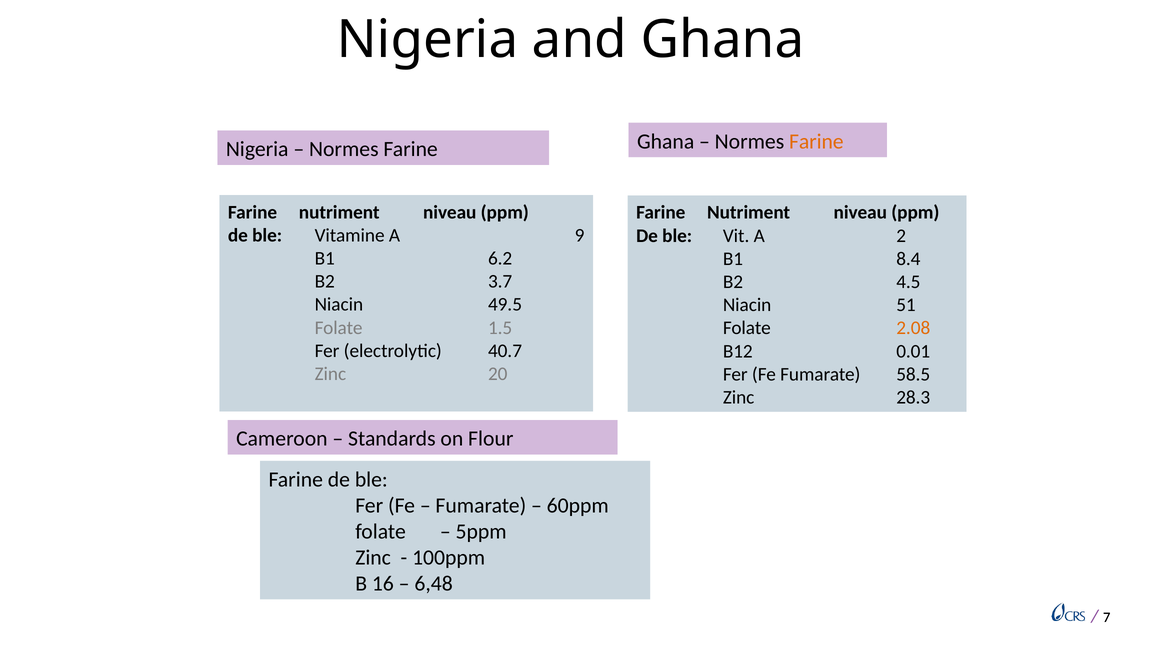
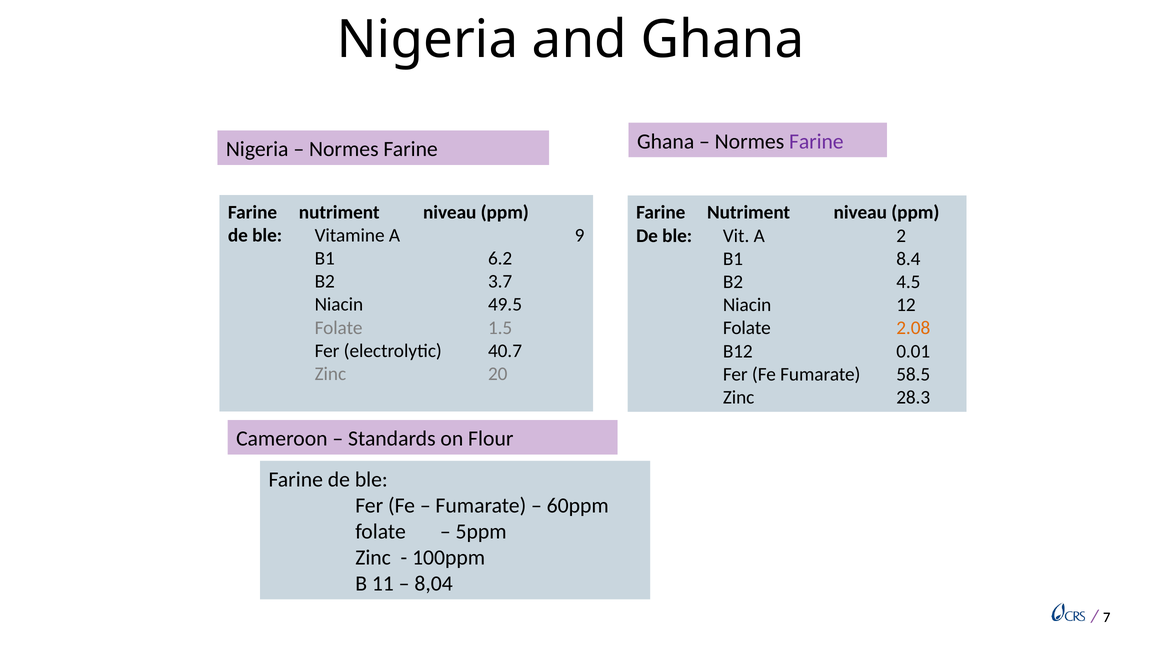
Farine at (816, 142) colour: orange -> purple
51: 51 -> 12
16: 16 -> 11
6,48: 6,48 -> 8,04
